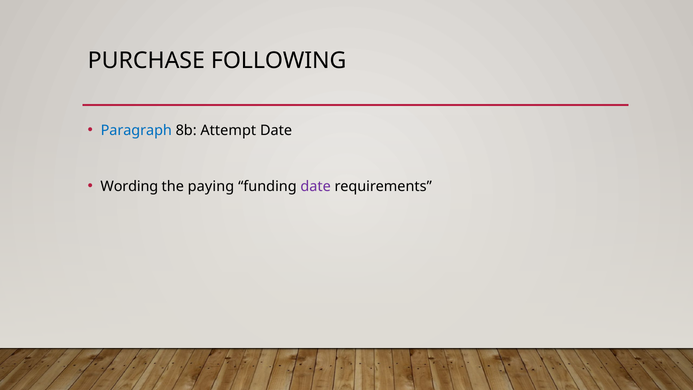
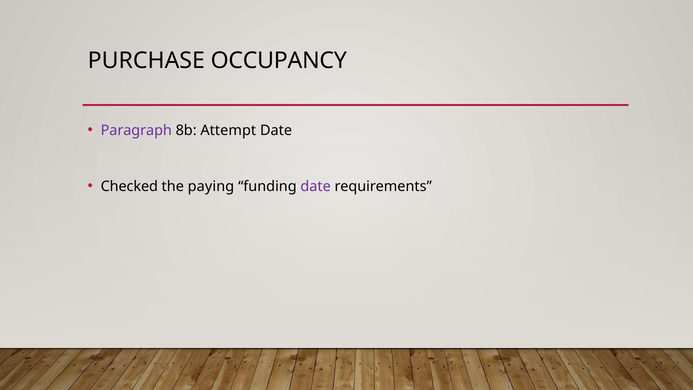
FOLLOWING: FOLLOWING -> OCCUPANCY
Paragraph colour: blue -> purple
Wording: Wording -> Checked
